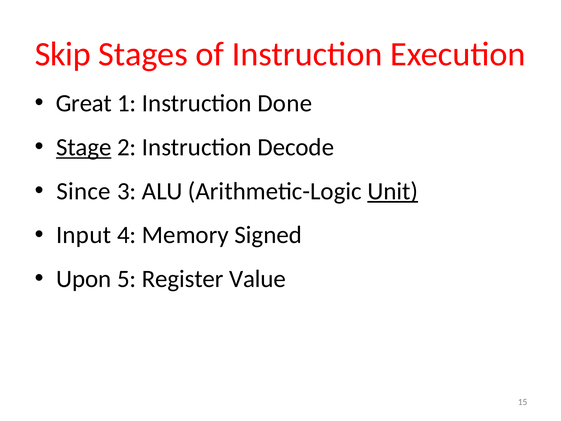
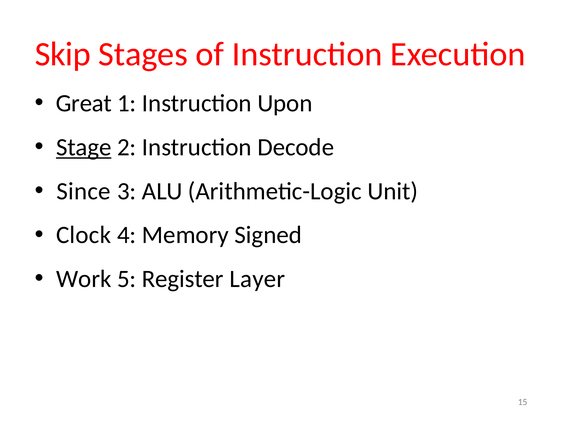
Done: Done -> Upon
Unit underline: present -> none
Input: Input -> Clock
Upon: Upon -> Work
Value: Value -> Layer
